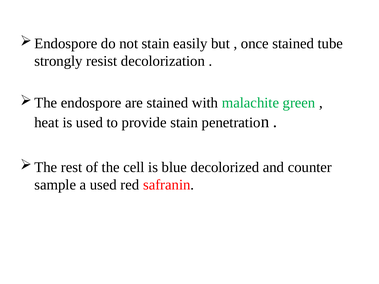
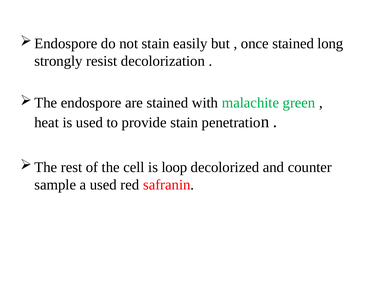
tube: tube -> long
blue: blue -> loop
